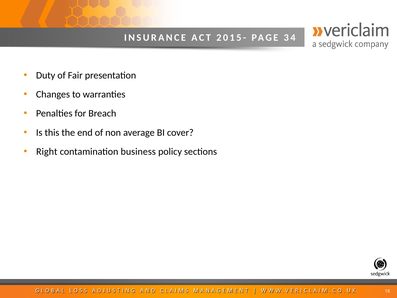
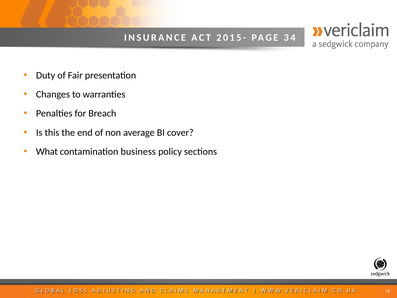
Right: Right -> What
